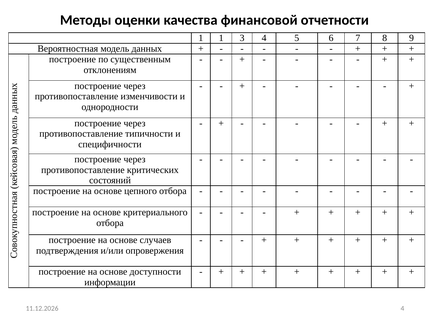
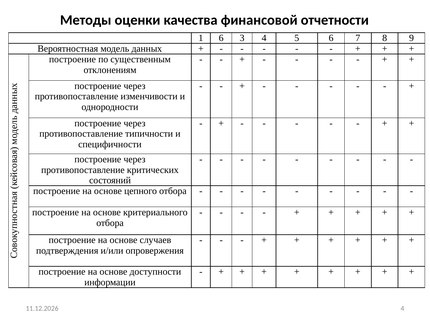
1 1: 1 -> 6
